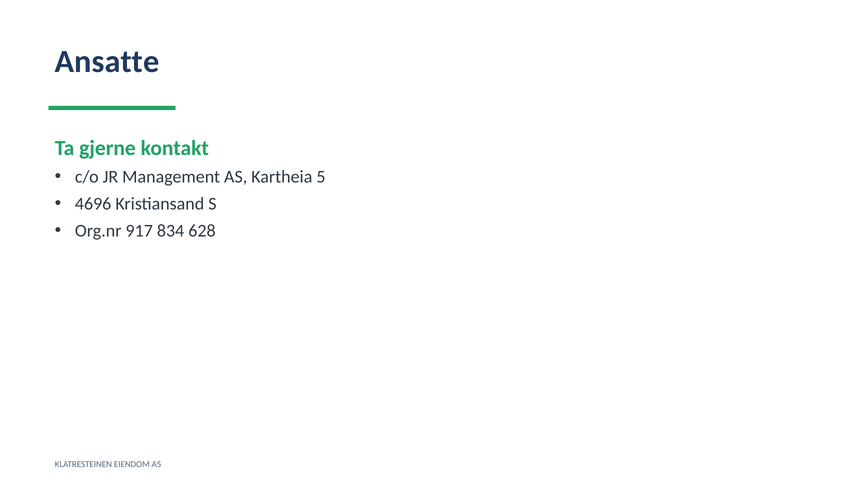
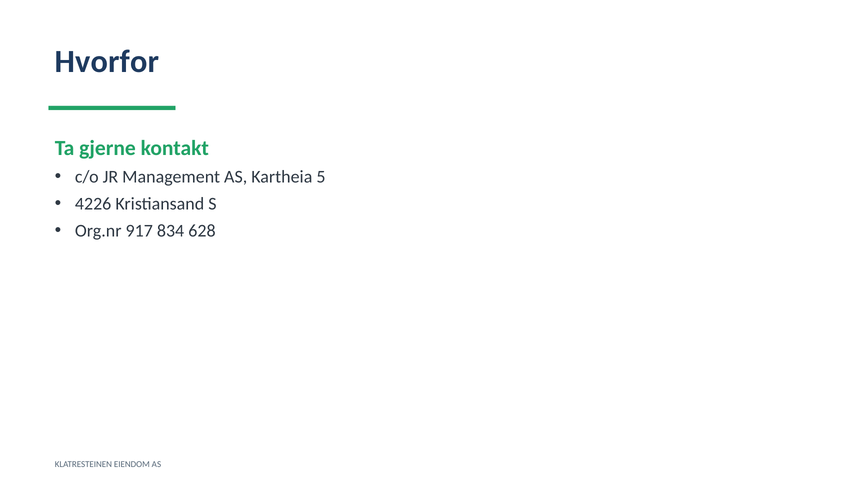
Ansatte: Ansatte -> Hvorfor
4696: 4696 -> 4226
